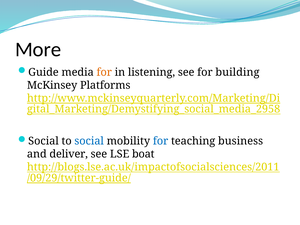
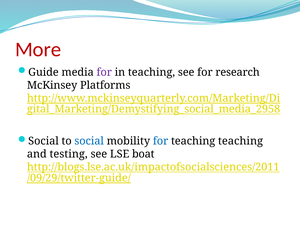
More colour: black -> red
for at (104, 72) colour: orange -> purple
in listening: listening -> teaching
building: building -> research
teaching business: business -> teaching
deliver: deliver -> testing
